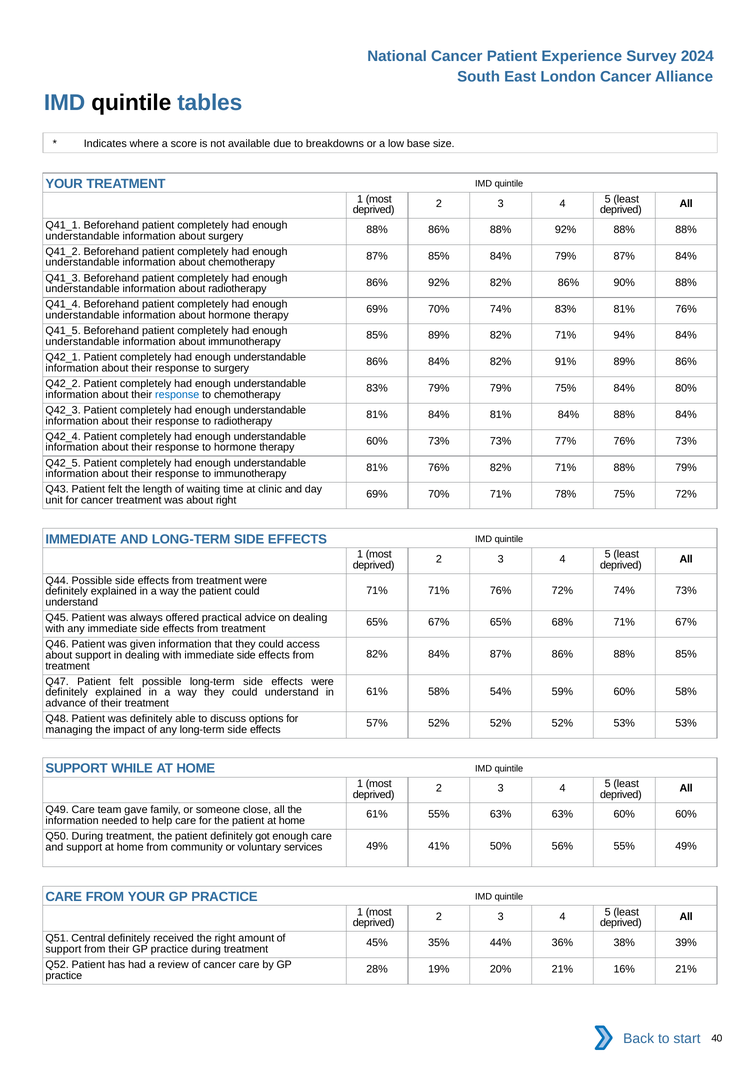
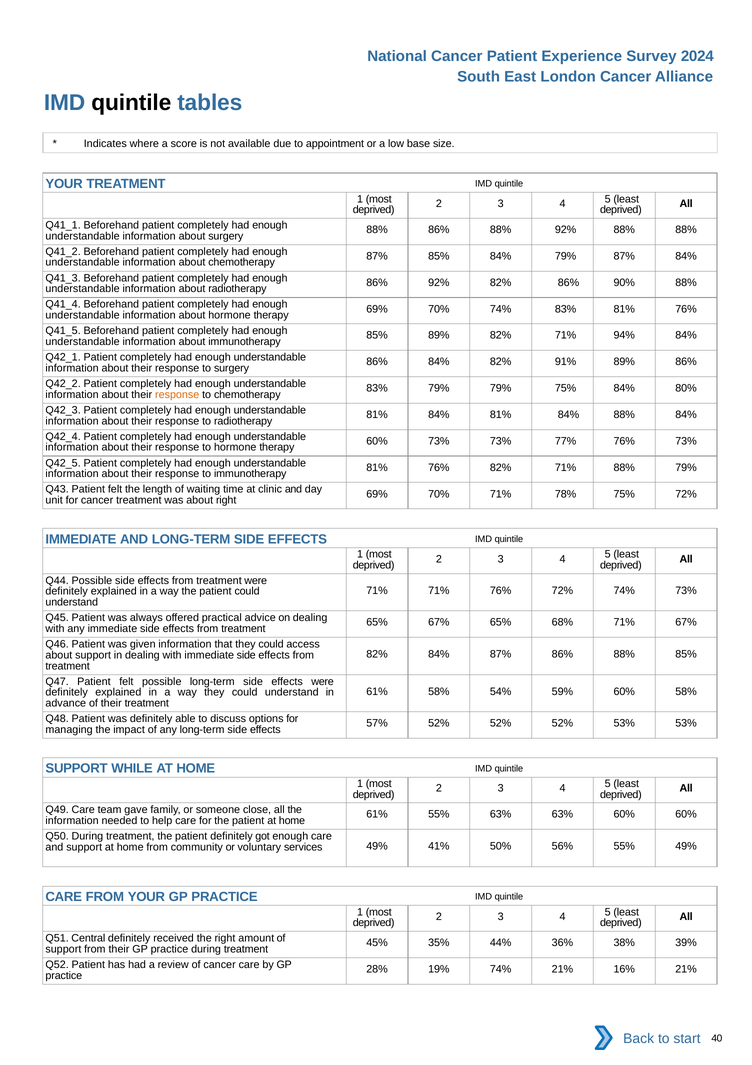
breakdowns: breakdowns -> appointment
response at (177, 394) colour: blue -> orange
19% 20%: 20% -> 74%
